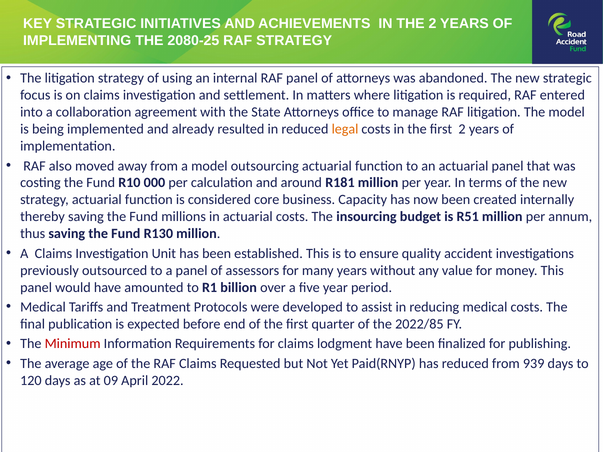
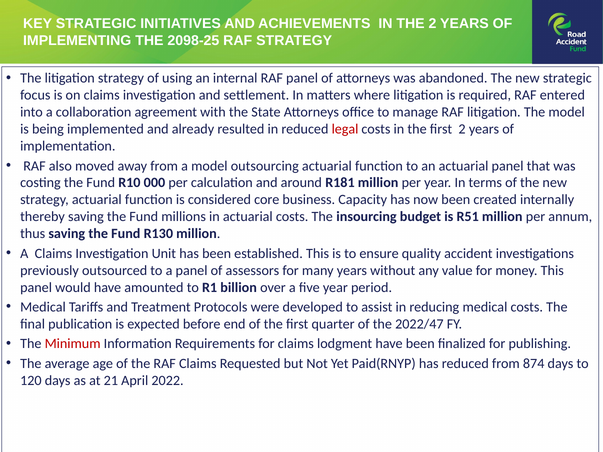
2080-25: 2080-25 -> 2098-25
legal colour: orange -> red
2022/85: 2022/85 -> 2022/47
939: 939 -> 874
09: 09 -> 21
